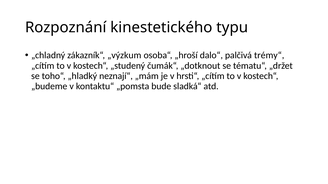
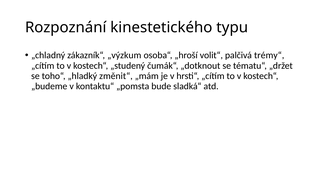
dalo“: dalo“ -> volit“
neznají“: neznají“ -> změnit“
